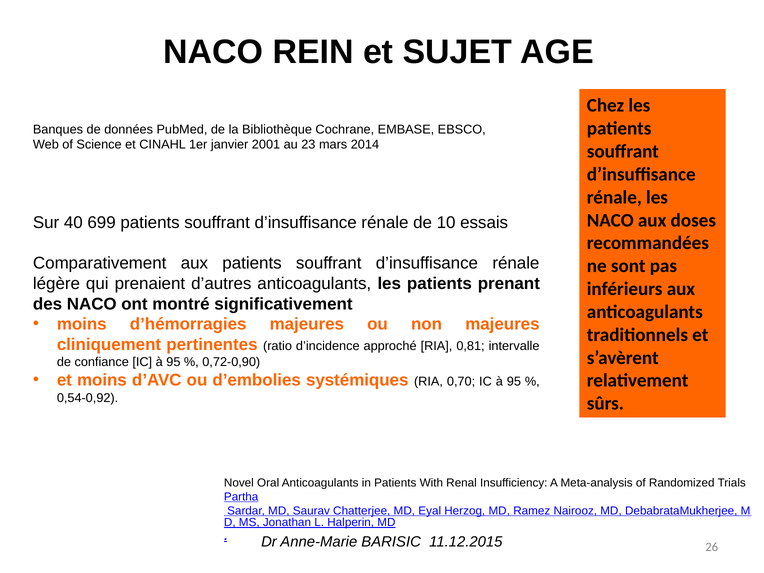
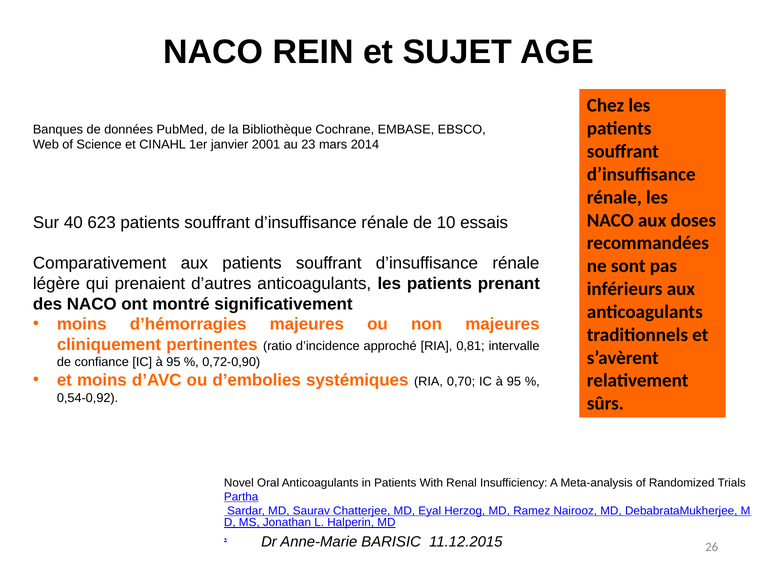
699: 699 -> 623
